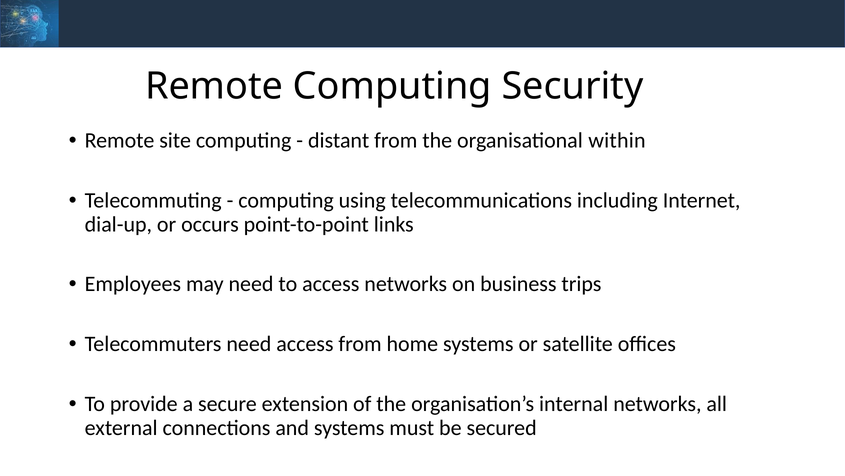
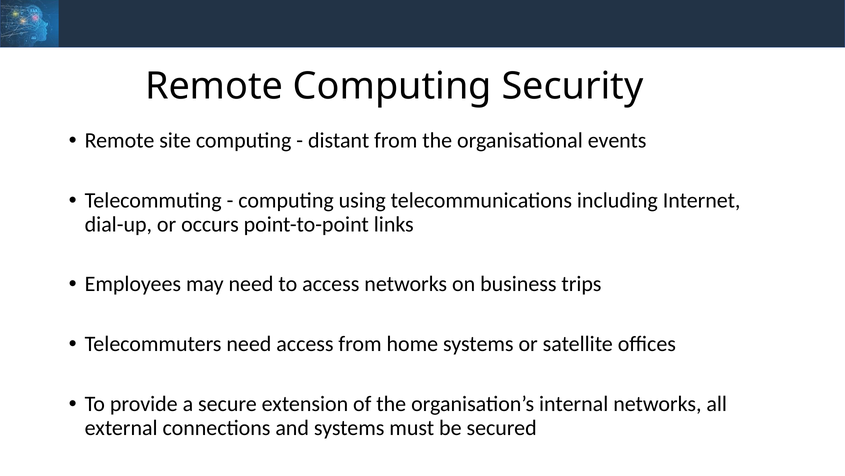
within: within -> events
